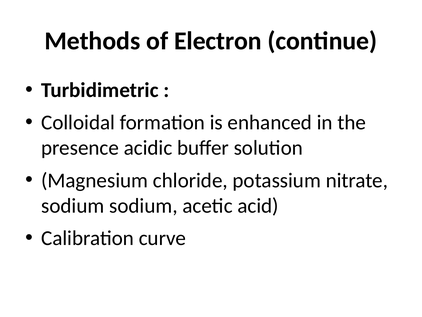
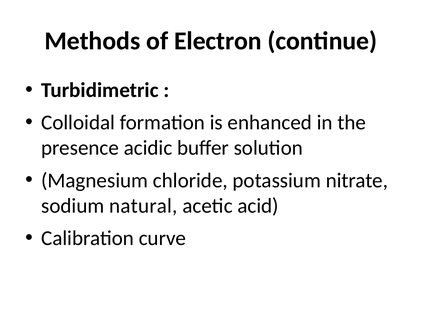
sodium sodium: sodium -> natural
